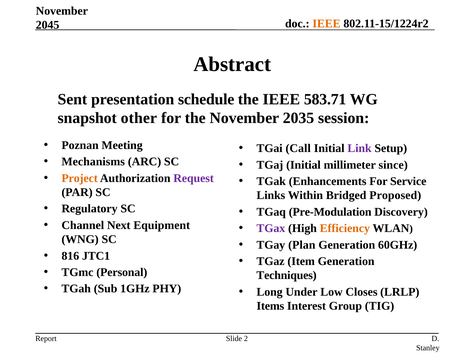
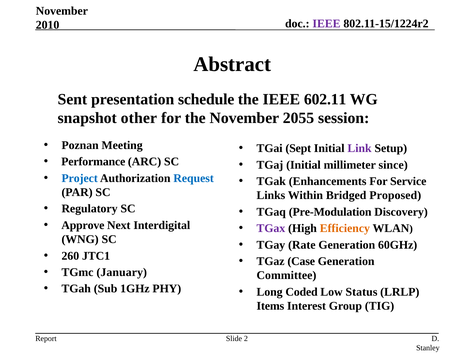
IEEE at (326, 24) colour: orange -> purple
2045: 2045 -> 2010
583.71: 583.71 -> 602.11
2035: 2035 -> 2055
Call: Call -> Sept
Mechanisms: Mechanisms -> Performance
Project colour: orange -> blue
Request colour: purple -> blue
Channel: Channel -> Approve
Equipment: Equipment -> Interdigital
Plan: Plan -> Rate
816: 816 -> 260
Item: Item -> Case
Personal: Personal -> January
Techniques: Techniques -> Committee
Under: Under -> Coded
Closes: Closes -> Status
